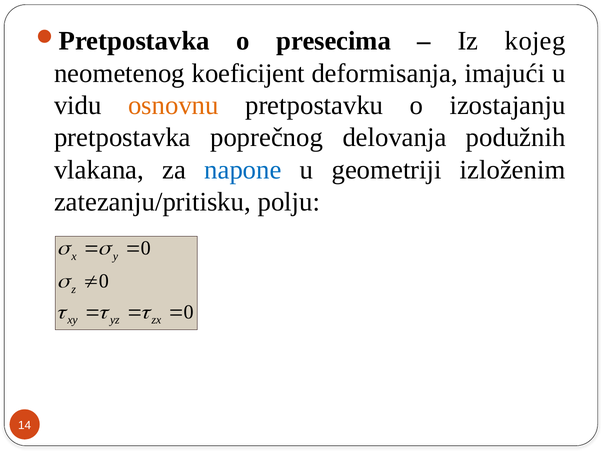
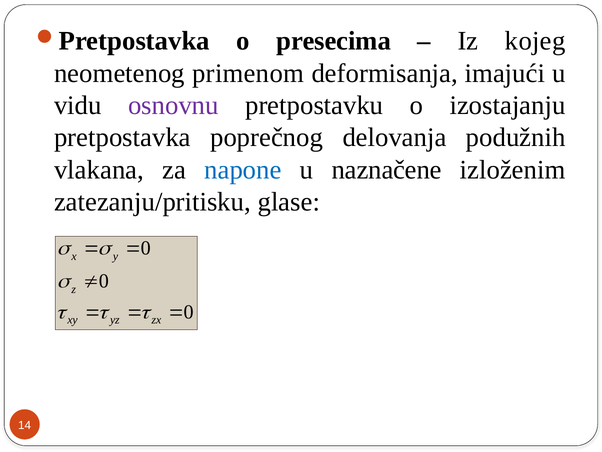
koeficijent: koeficijent -> primenom
osnovnu colour: orange -> purple
geometriji: geometriji -> naznačene
polju: polju -> glase
